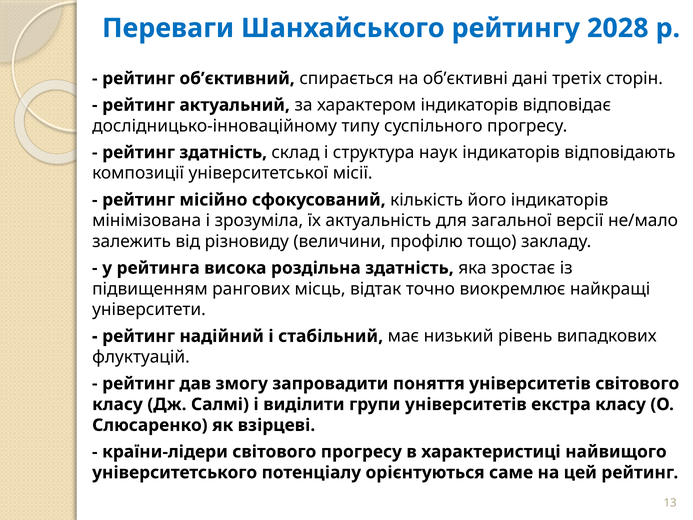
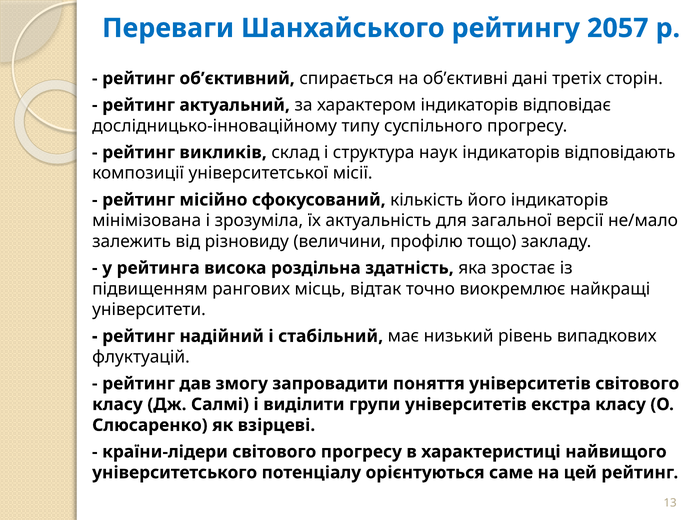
2028: 2028 -> 2057
рейтинг здатність: здатність -> викликів
